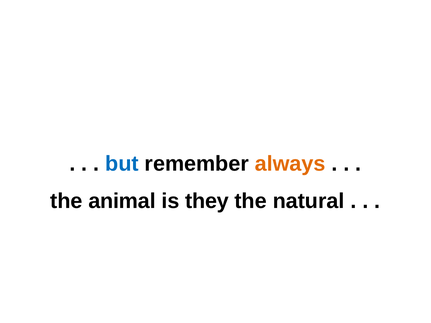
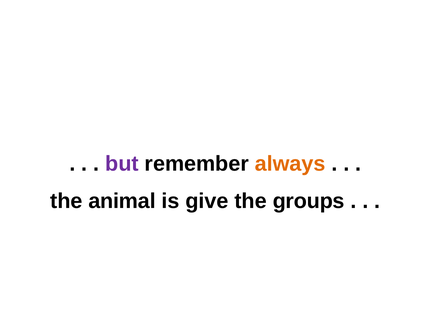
but colour: blue -> purple
they: they -> give
natural: natural -> groups
